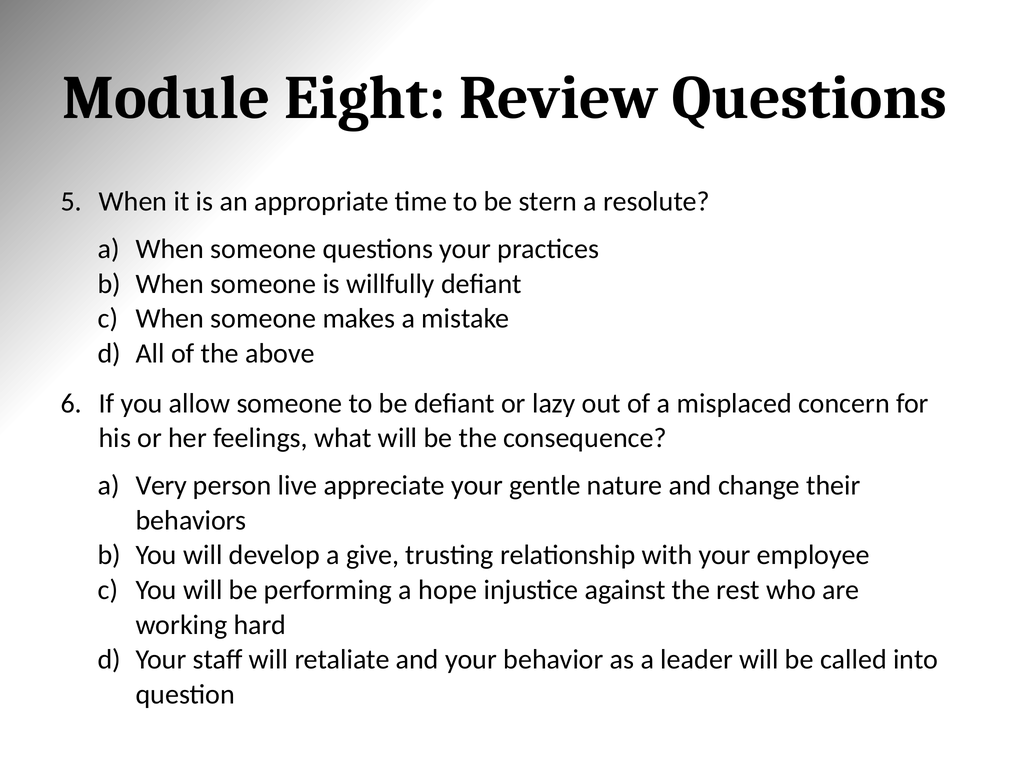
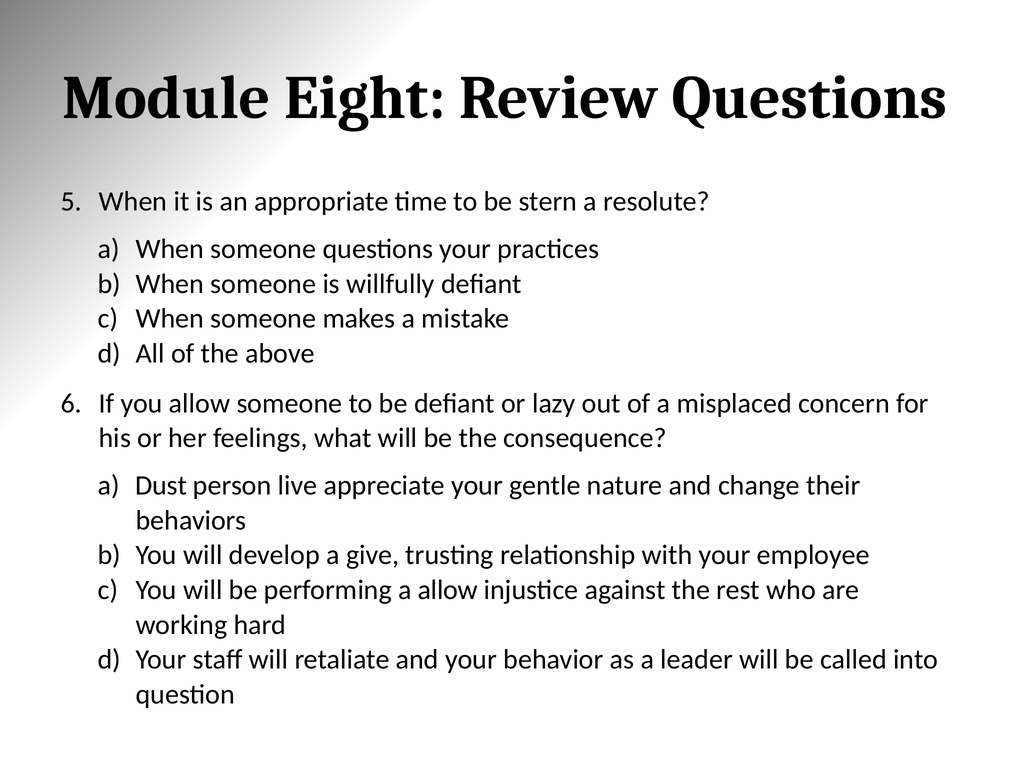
Very: Very -> Dust
a hope: hope -> allow
